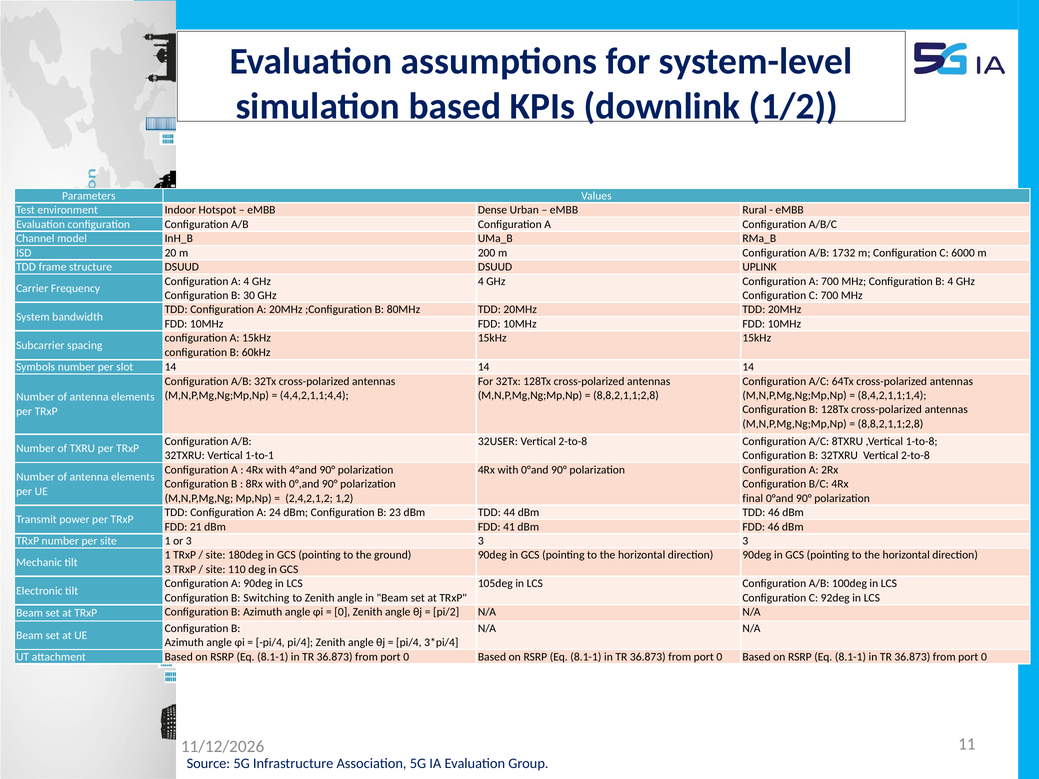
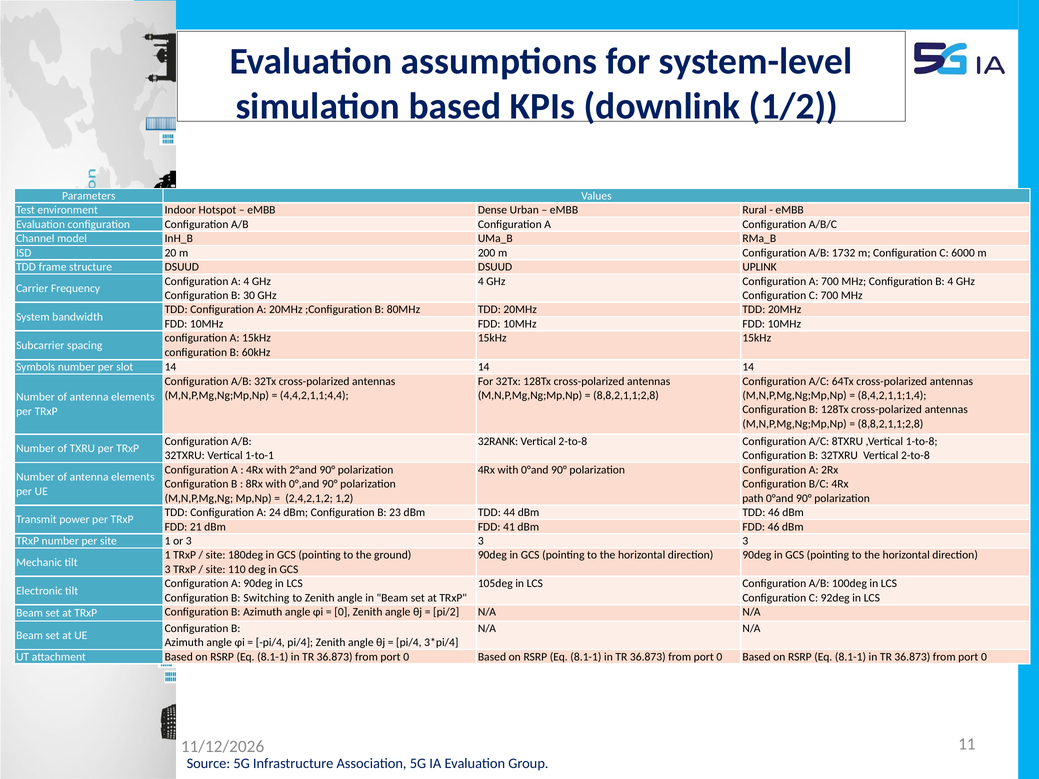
32USER: 32USER -> 32RANK
4°and: 4°and -> 2°and
final: final -> path
